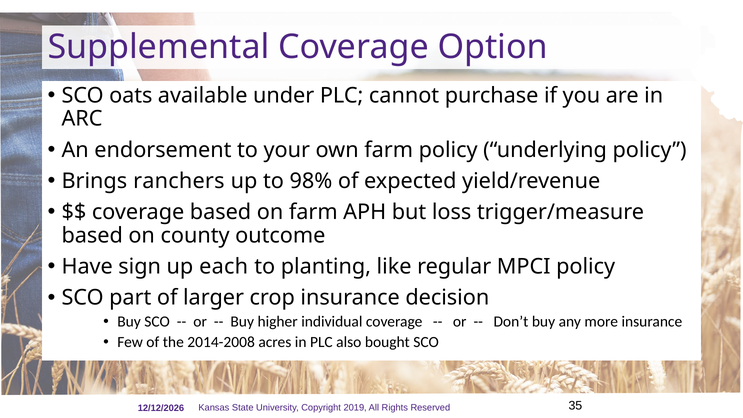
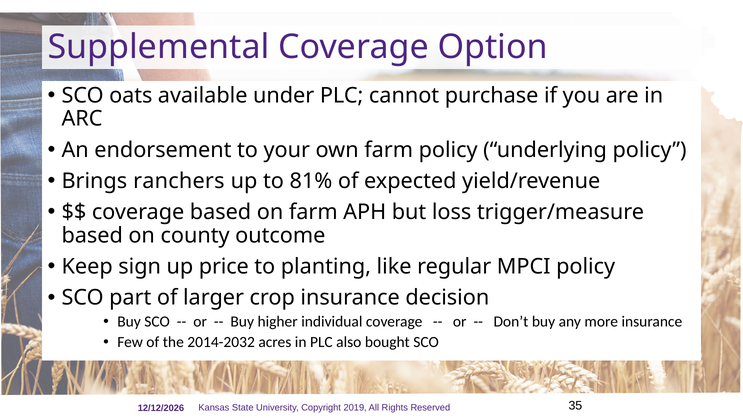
98%: 98% -> 81%
Have: Have -> Keep
each: each -> price
2014-2008: 2014-2008 -> 2014-2032
